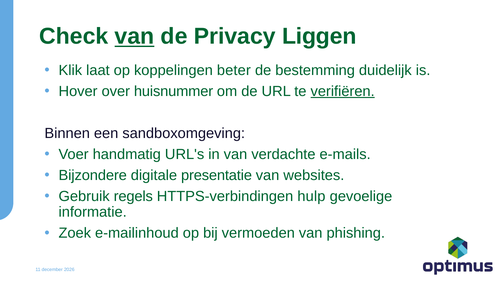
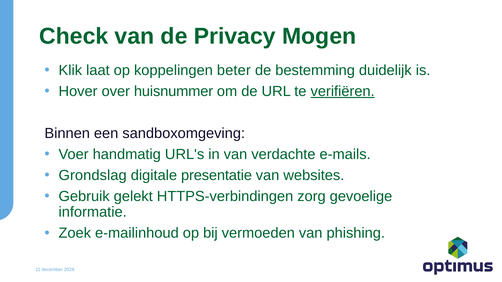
van at (134, 36) underline: present -> none
Liggen: Liggen -> Mogen
Bijzondere: Bijzondere -> Grondslag
regels: regels -> gelekt
hulp: hulp -> zorg
